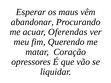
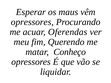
abandonar at (32, 22): abandonar -> opressores
Coração: Coração -> Conheço
